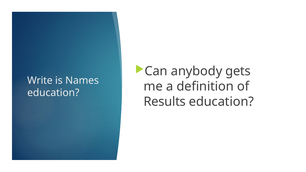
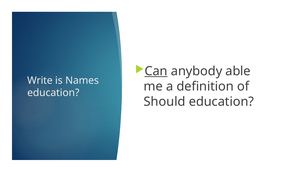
Can underline: none -> present
gets: gets -> able
Results: Results -> Should
